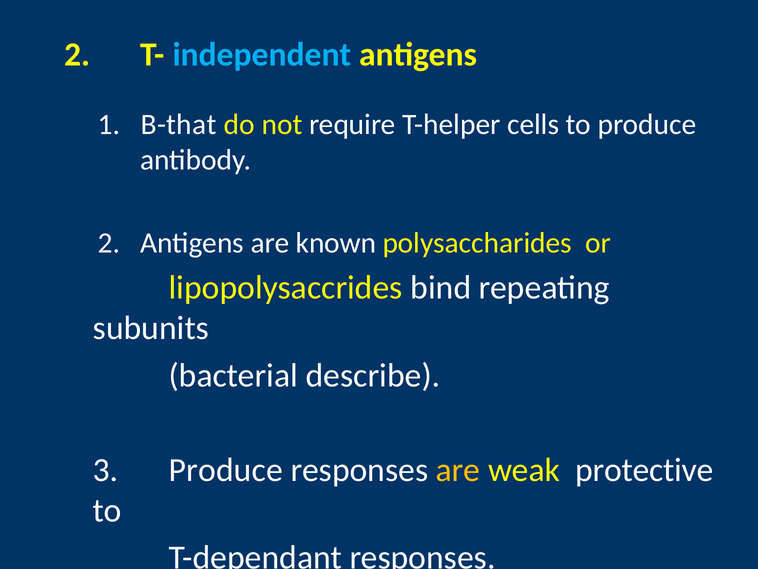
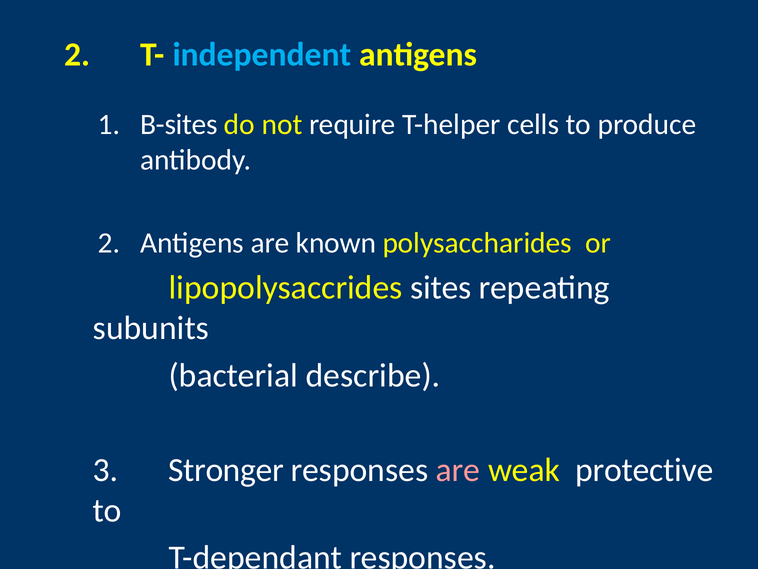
B-that: B-that -> B-sites
bind: bind -> sites
3 Produce: Produce -> Stronger
are at (458, 470) colour: yellow -> pink
